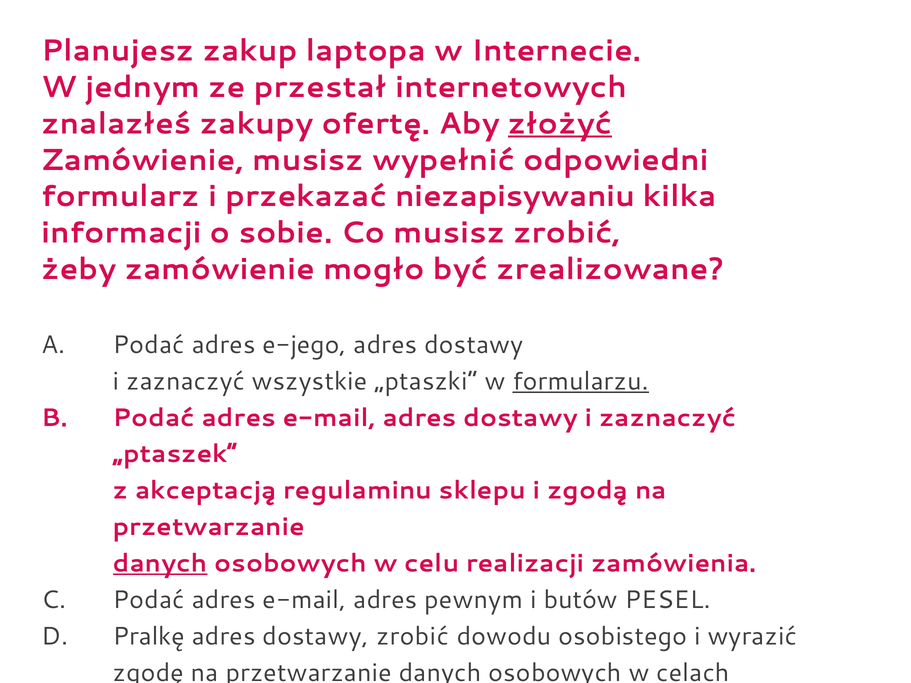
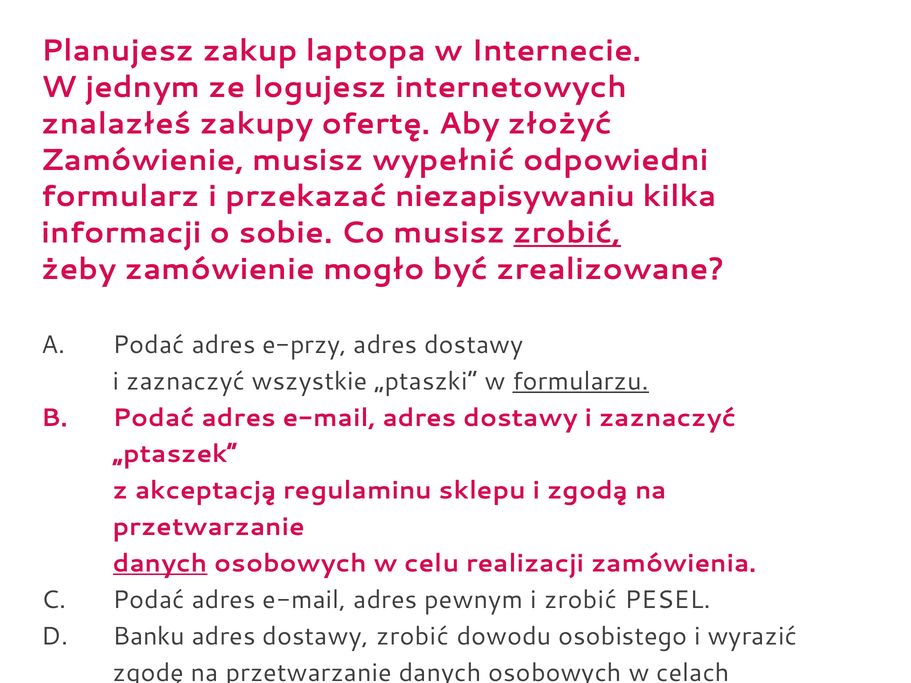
przestał: przestał -> logujesz
złożyć underline: present -> none
zrobić at (567, 233) underline: none -> present
e-jego: e-jego -> e-przy
i butów: butów -> zrobić
Pralkę: Pralkę -> Banku
